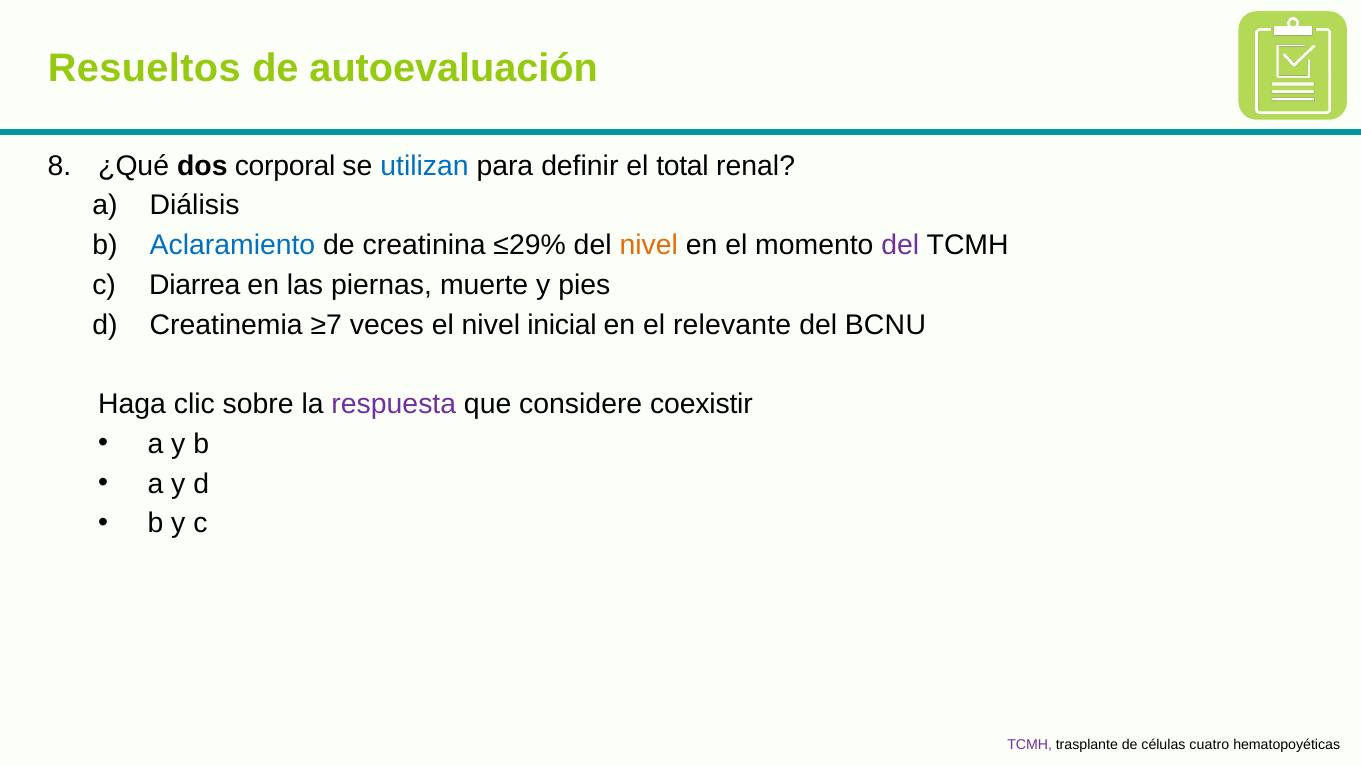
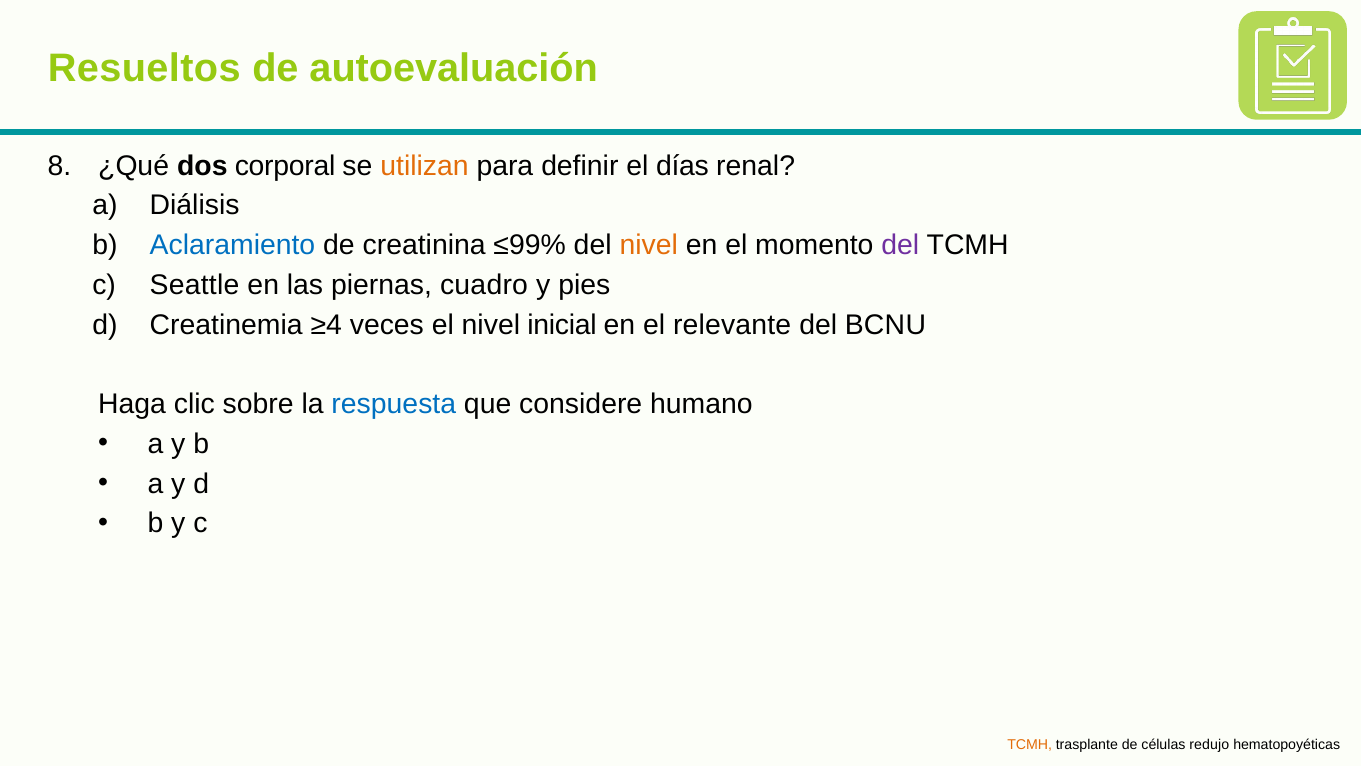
utilizan colour: blue -> orange
total: total -> días
≤29%: ≤29% -> ≤99%
Diarrea: Diarrea -> Seattle
muerte: muerte -> cuadro
≥7: ≥7 -> ≥4
respuesta colour: purple -> blue
coexistir: coexistir -> humano
TCMH at (1030, 745) colour: purple -> orange
cuatro: cuatro -> redujo
